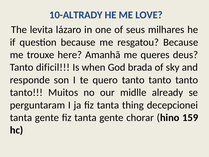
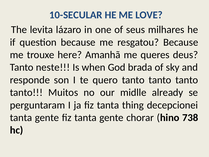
10-ALTRADY: 10-ALTRADY -> 10-SECULAR
dificil: dificil -> neste
159: 159 -> 738
